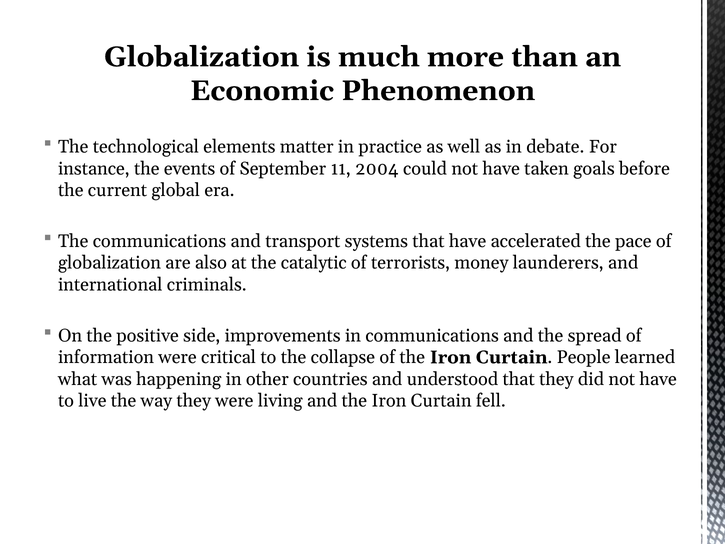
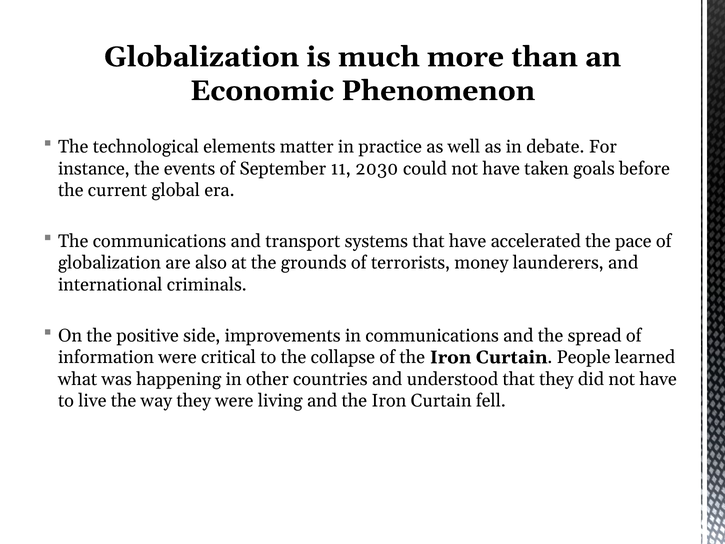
2004: 2004 -> 2030
catalytic: catalytic -> grounds
